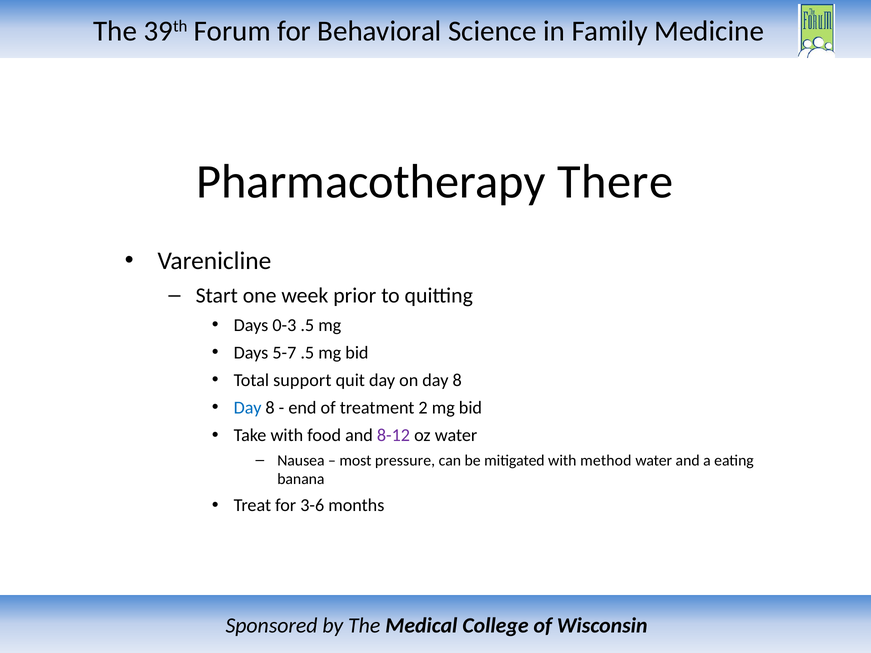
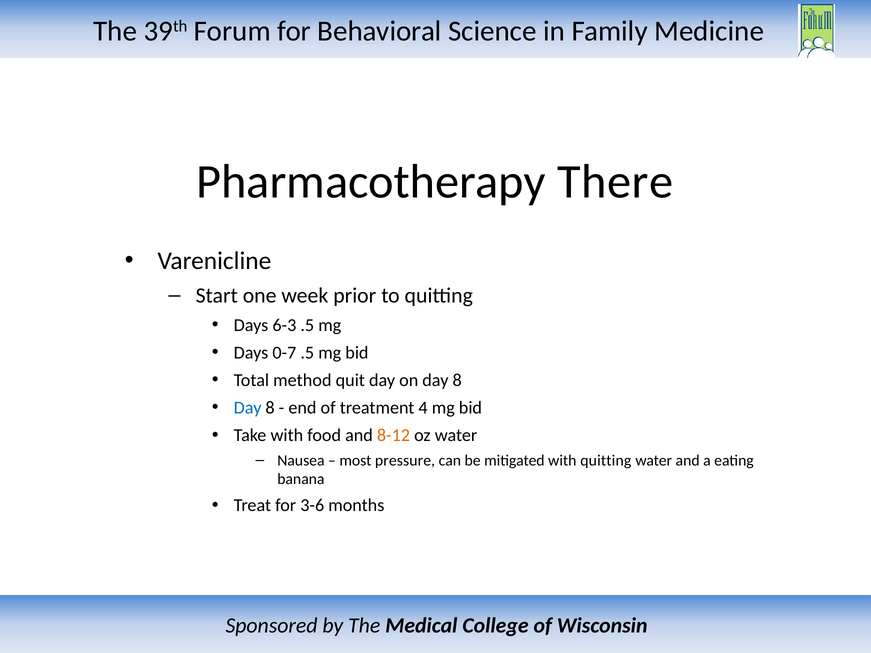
0-3: 0-3 -> 6-3
5-7: 5-7 -> 0-7
support: support -> method
2: 2 -> 4
8-12 colour: purple -> orange
with method: method -> quitting
